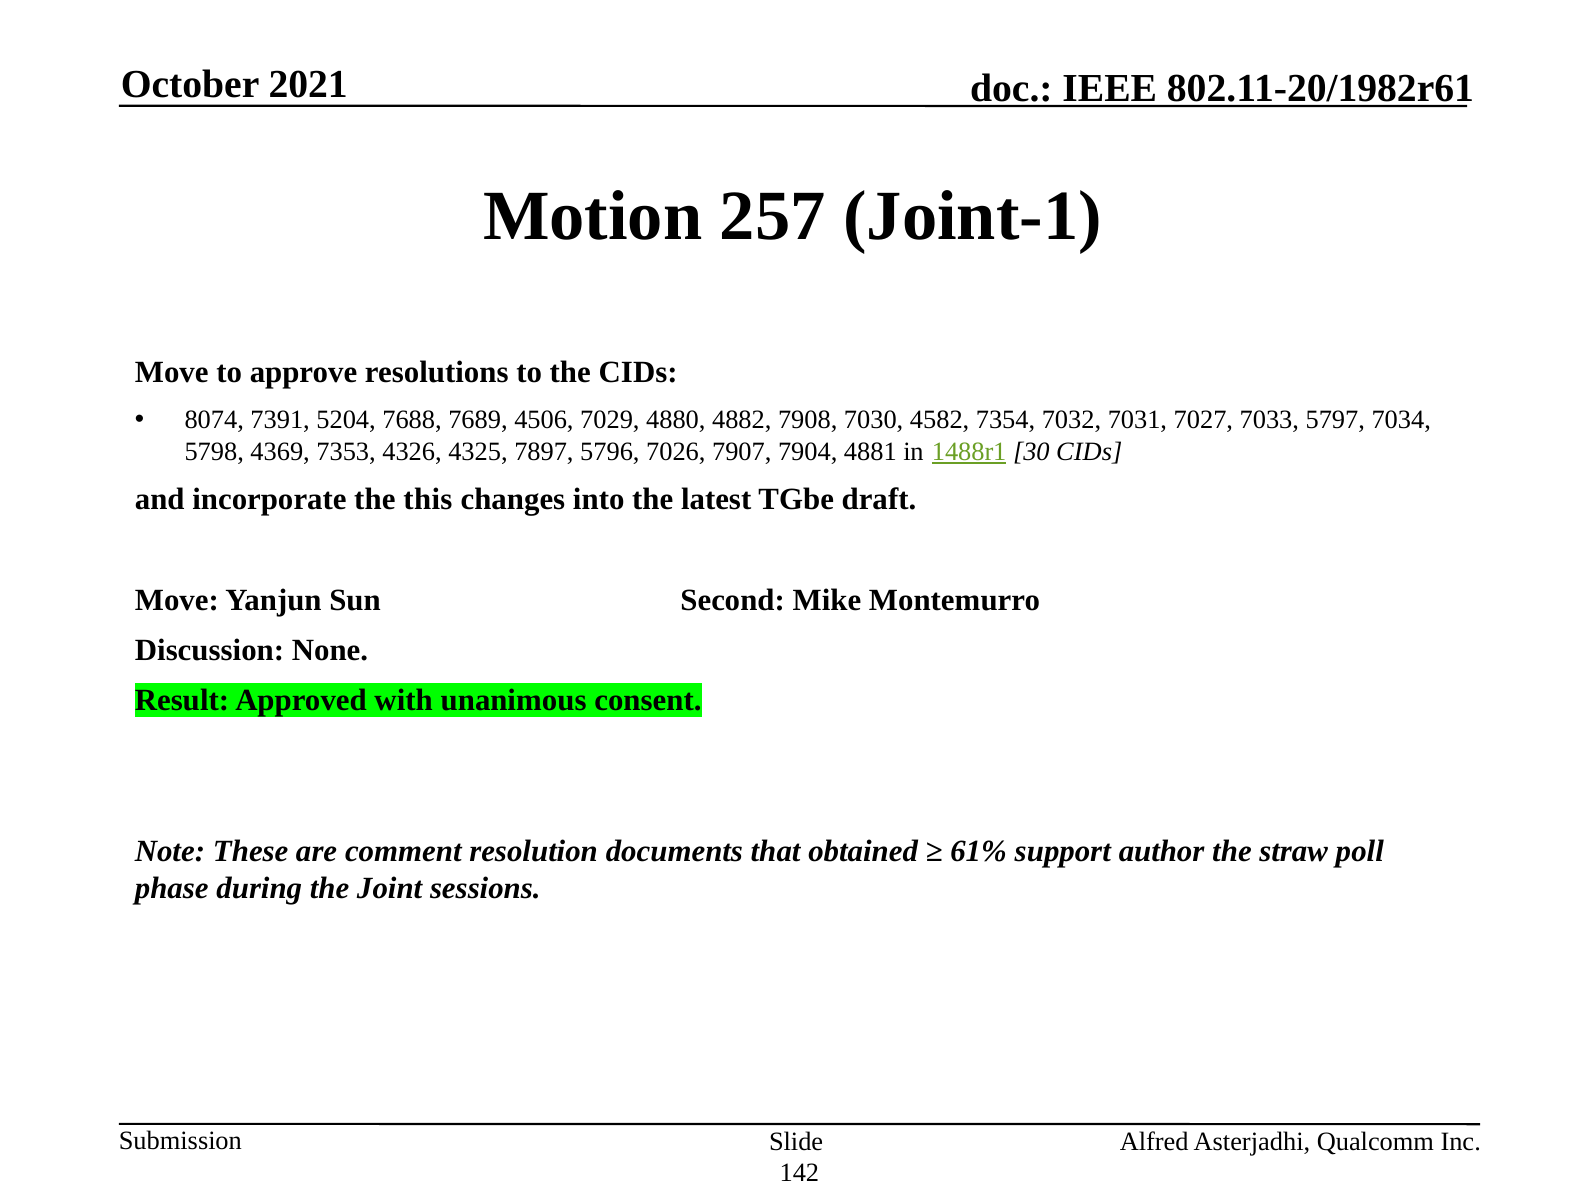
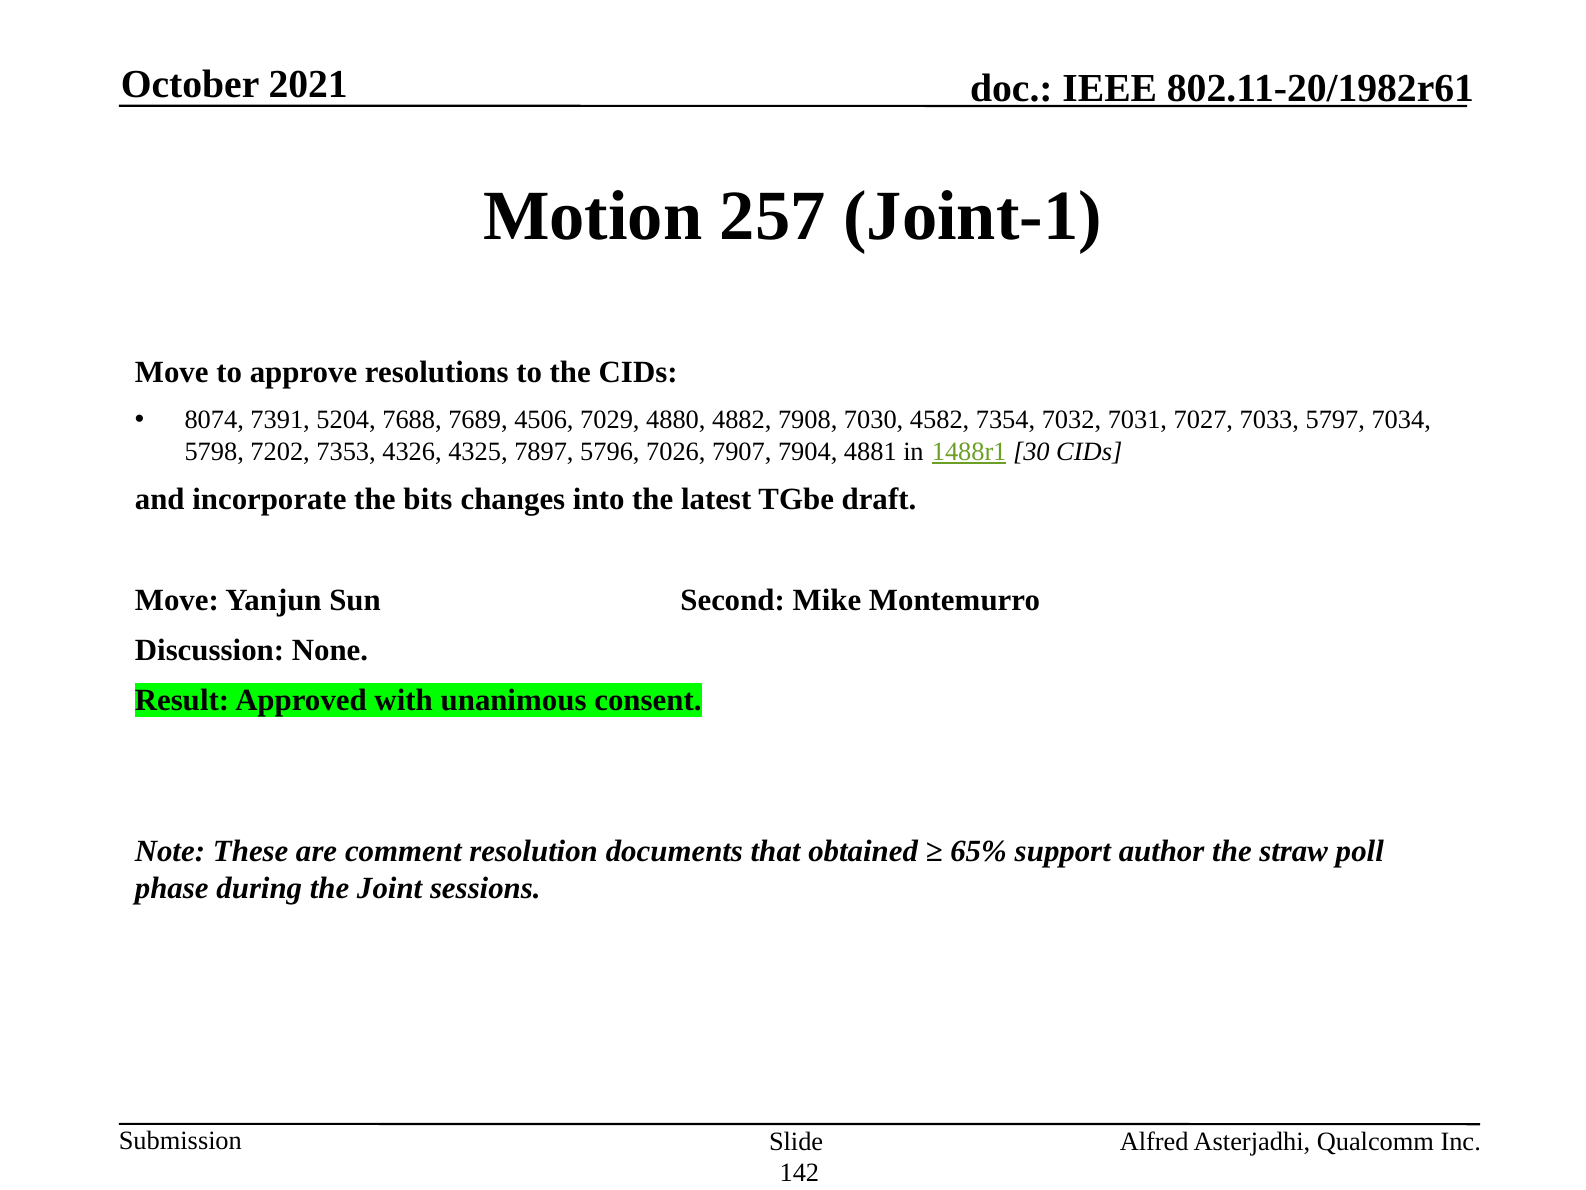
4369: 4369 -> 7202
this: this -> bits
61%: 61% -> 65%
